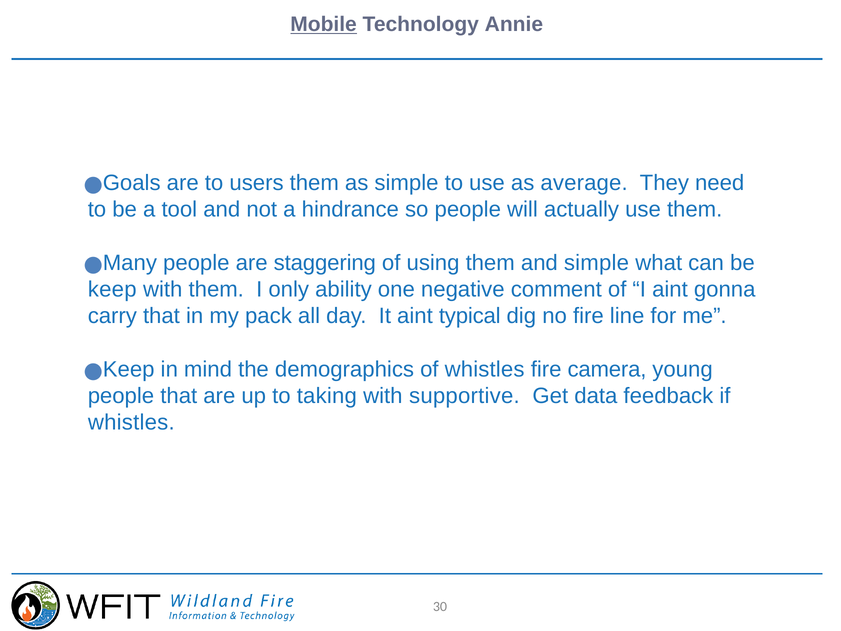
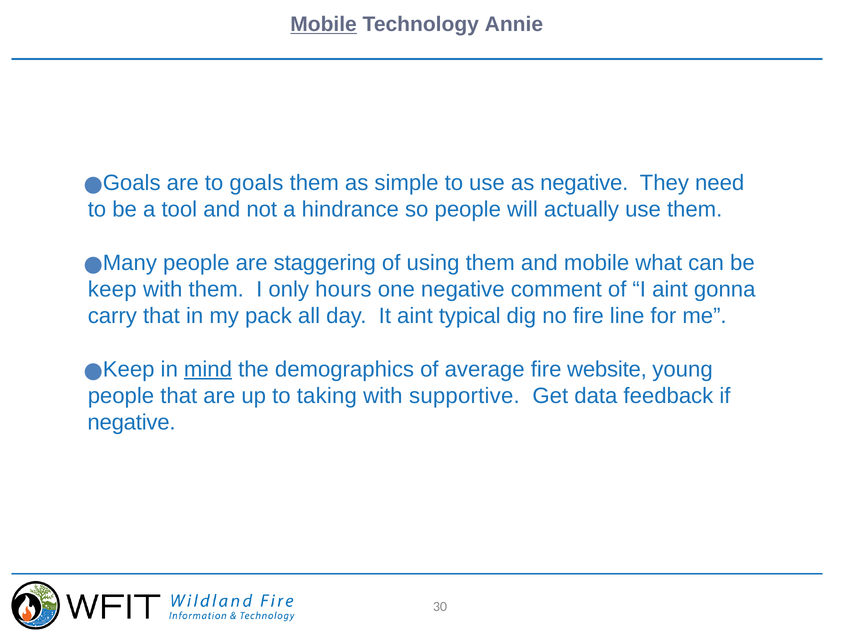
users: users -> goals
as average: average -> negative
and simple: simple -> mobile
ability: ability -> hours
mind underline: none -> present
of whistles: whistles -> average
camera: camera -> website
whistles at (131, 422): whistles -> negative
